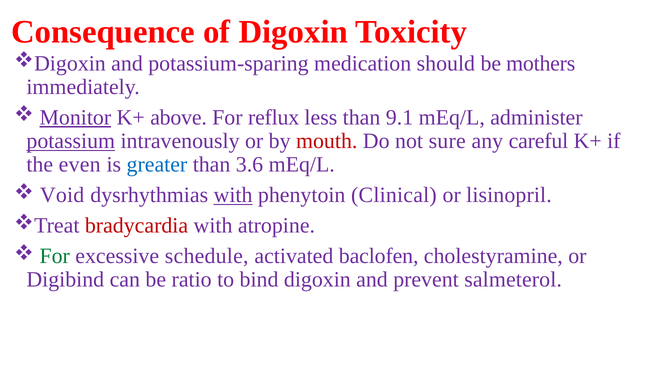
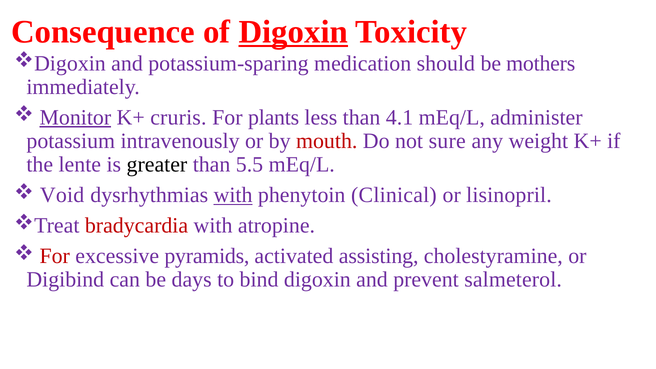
Digoxin at (293, 32) underline: none -> present
above: above -> cruris
reflux: reflux -> plants
9.1: 9.1 -> 4.1
potassium underline: present -> none
careful: careful -> weight
even: even -> lente
greater colour: blue -> black
3.6: 3.6 -> 5.5
For at (55, 256) colour: green -> red
schedule: schedule -> pyramids
baclofen: baclofen -> assisting
ratio: ratio -> days
